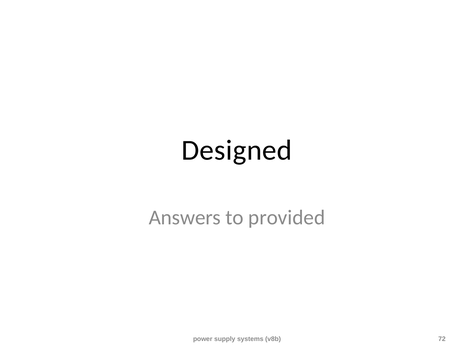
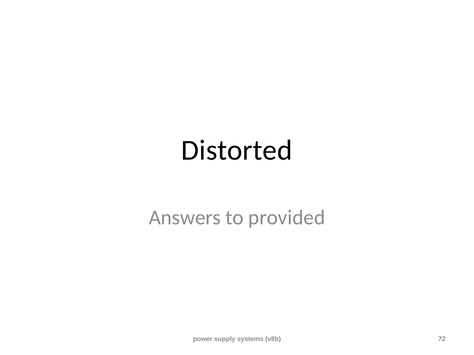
Designed: Designed -> Distorted
